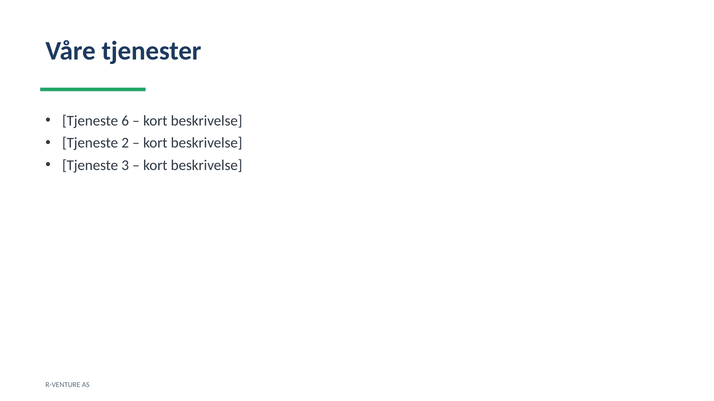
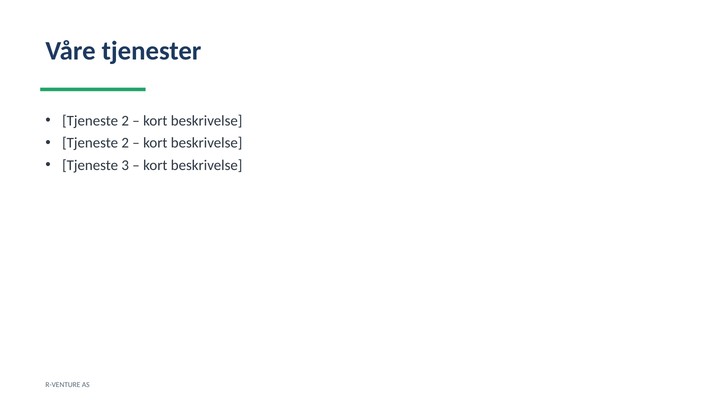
6 at (125, 121): 6 -> 2
